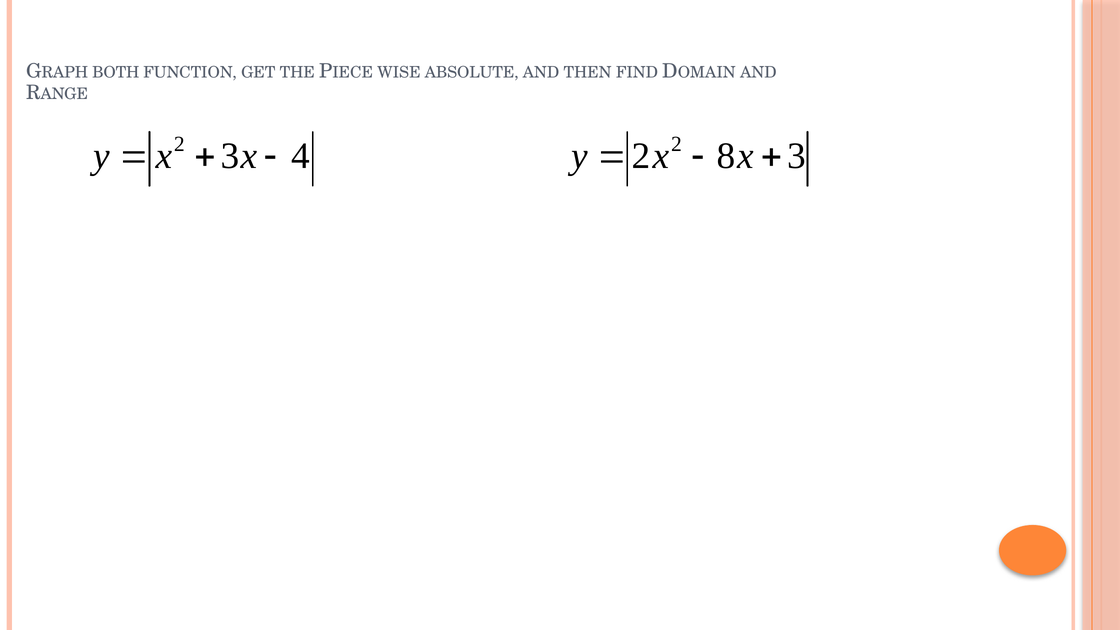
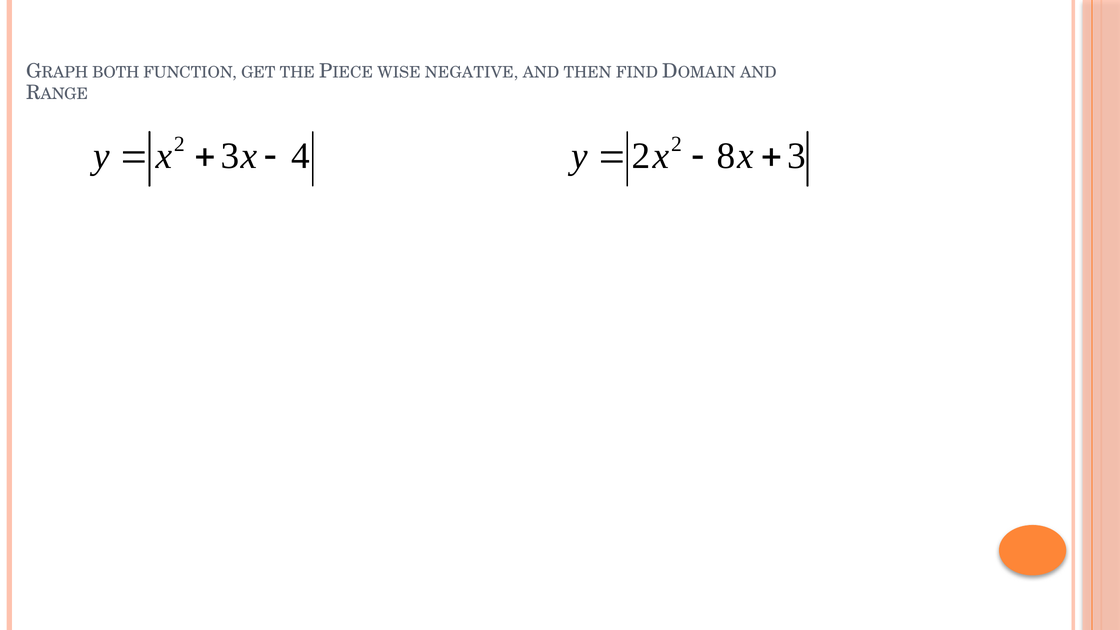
ABSOLUTE: ABSOLUTE -> NEGATIVE
